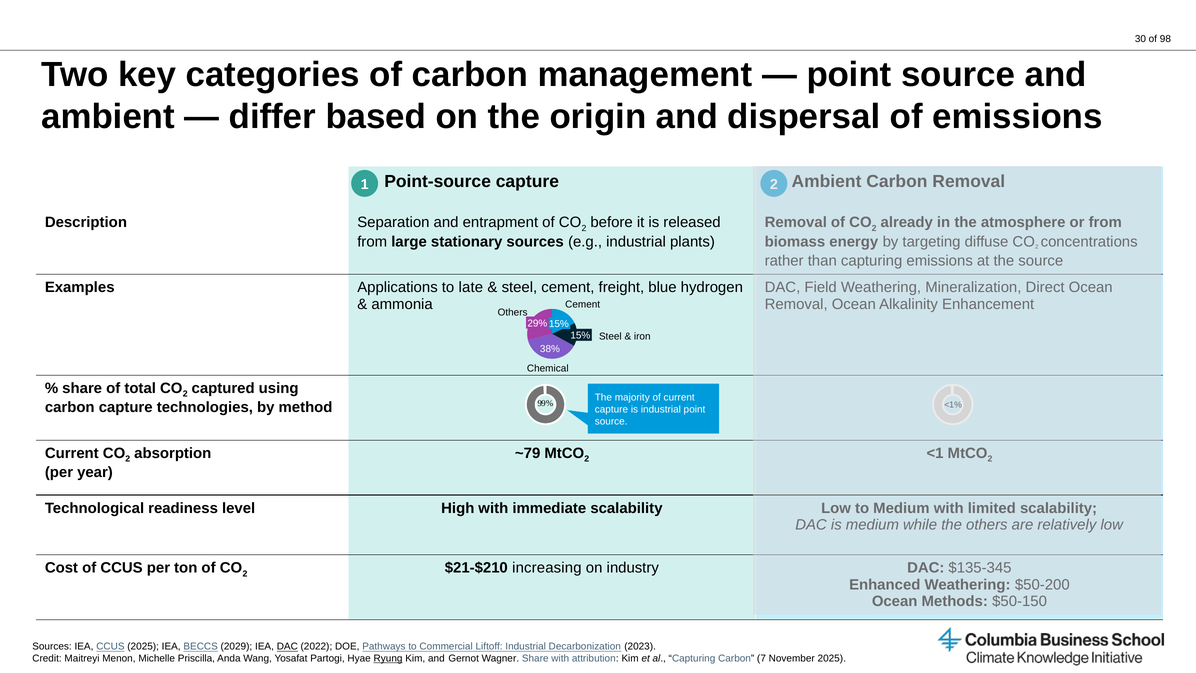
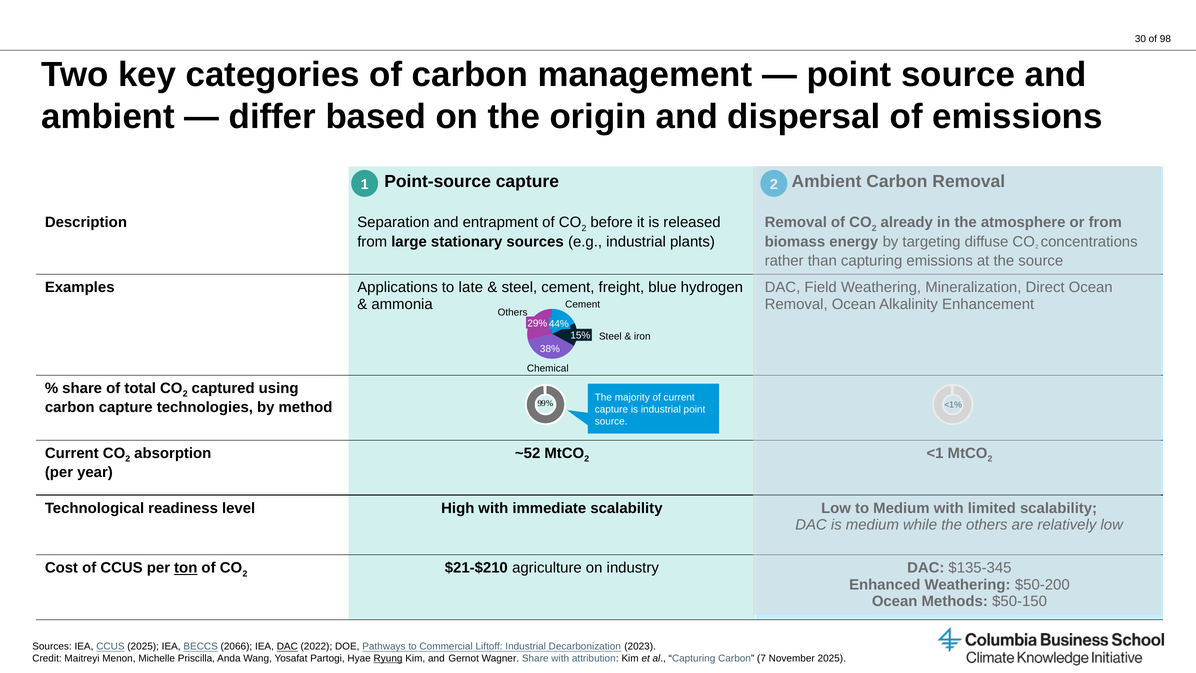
15% at (559, 324): 15% -> 44%
~79: ~79 -> ~52
ton underline: none -> present
increasing: increasing -> agriculture
2029: 2029 -> 2066
